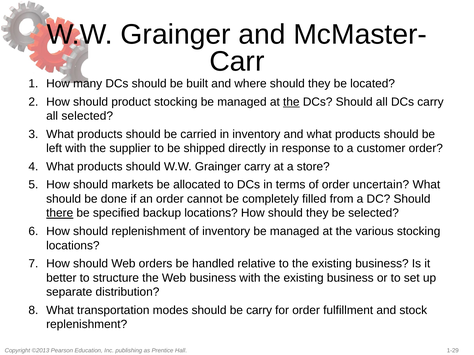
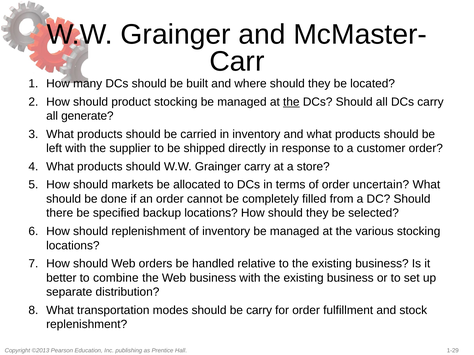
all selected: selected -> generate
there underline: present -> none
structure: structure -> combine
